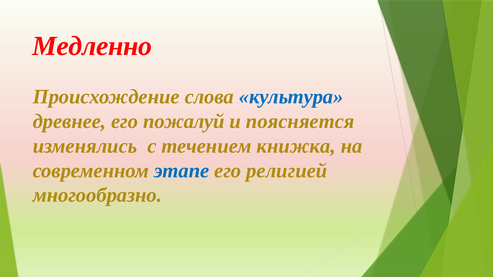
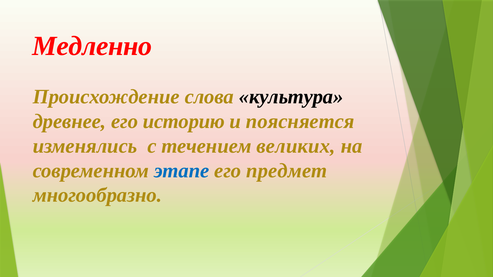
культура colour: blue -> black
пожалуй: пожалуй -> историю
книжка: книжка -> великих
религией: религией -> предмет
